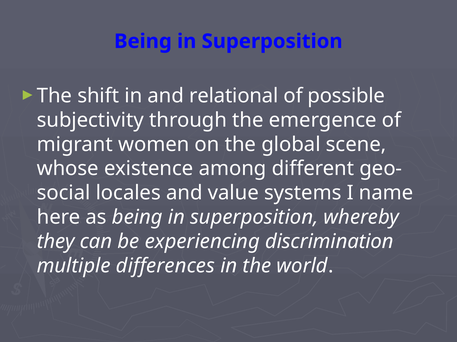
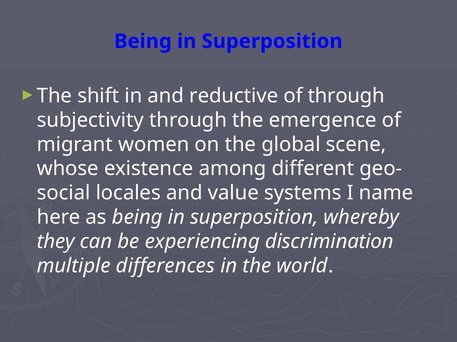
relational: relational -> reductive
of possible: possible -> through
